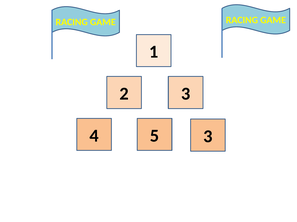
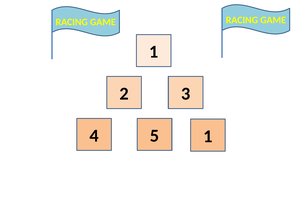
4 3: 3 -> 1
